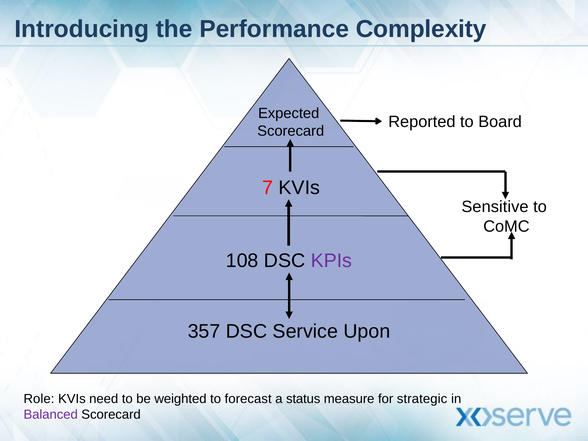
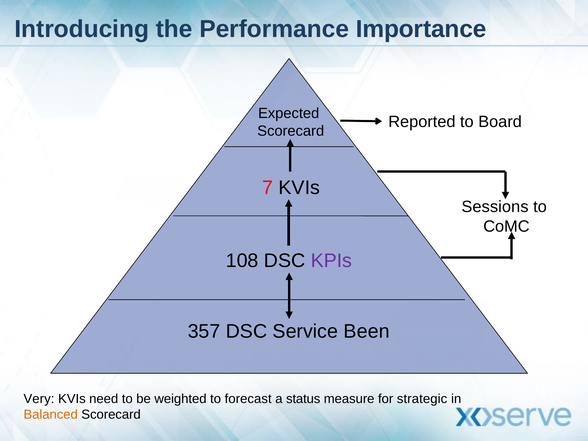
Complexity: Complexity -> Importance
Sensitive: Sensitive -> Sessions
Upon: Upon -> Been
Role: Role -> Very
Balanced colour: purple -> orange
